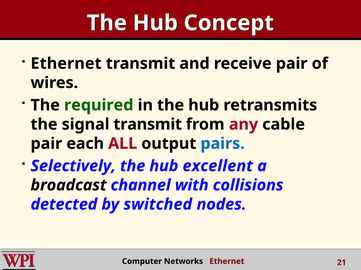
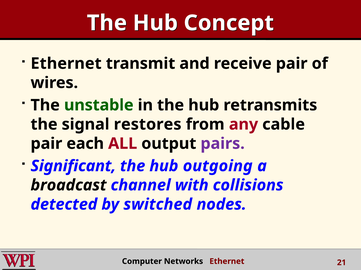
required: required -> unstable
signal transmit: transmit -> restores
pairs colour: blue -> purple
Selectively: Selectively -> Significant
excellent: excellent -> outgoing
